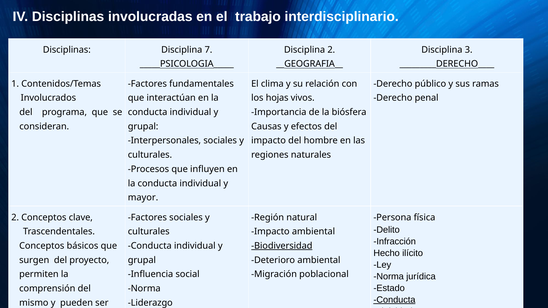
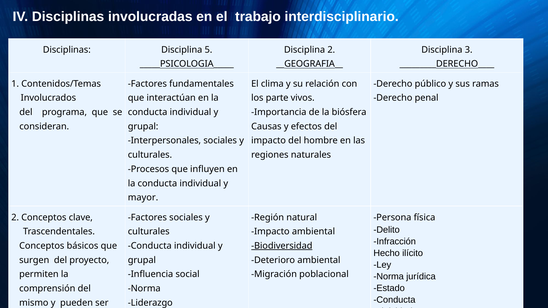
7: 7 -> 5
los hojas: hojas -> parte
Conducta at (394, 300) underline: present -> none
